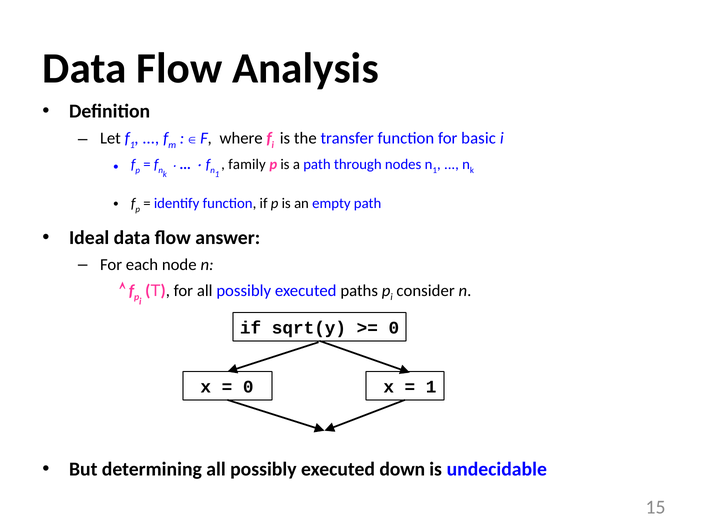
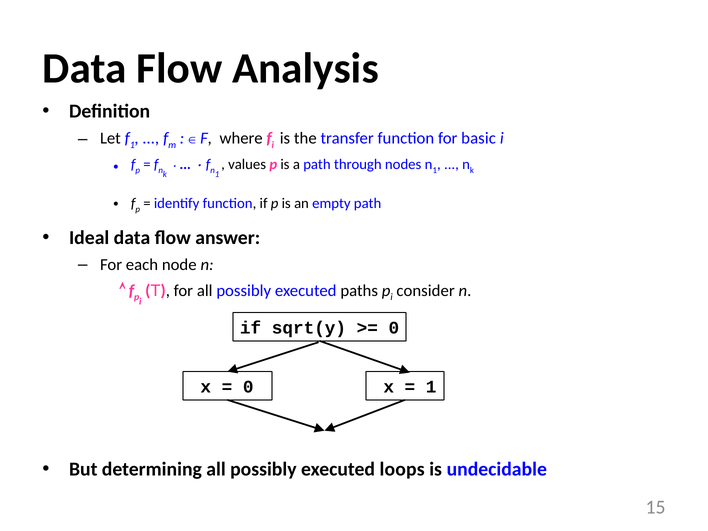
family: family -> values
down: down -> loops
